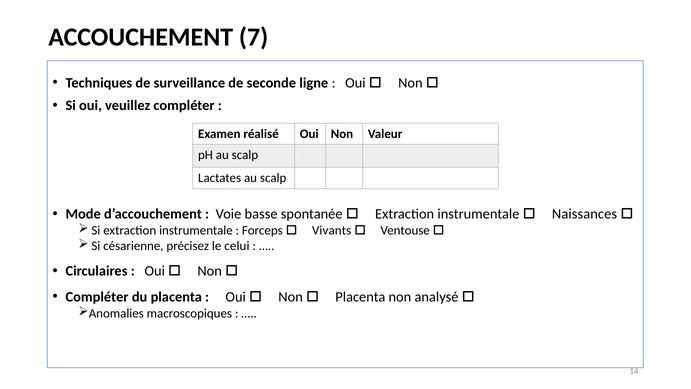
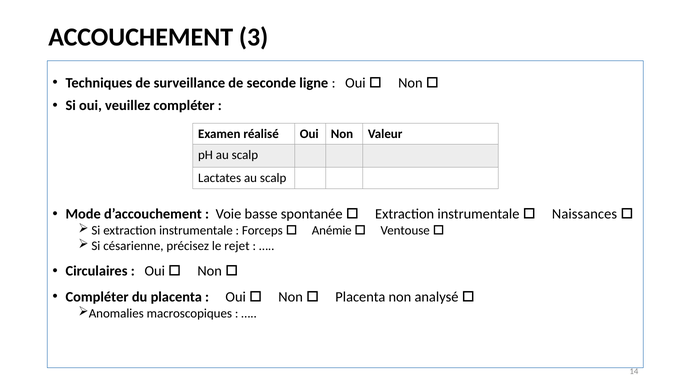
7: 7 -> 3
Vivants: Vivants -> Anémie
celui: celui -> rejet
